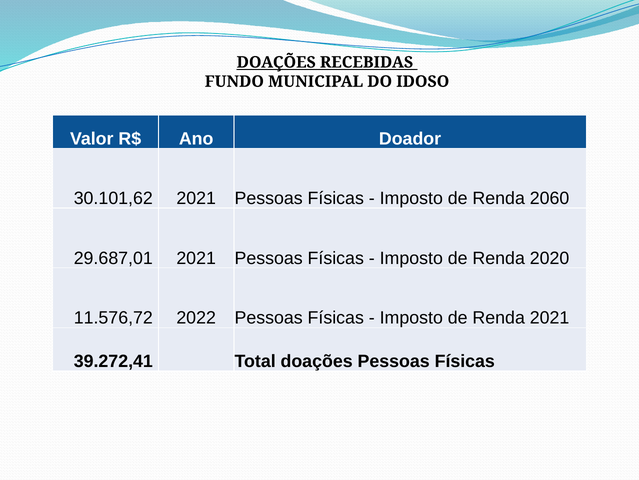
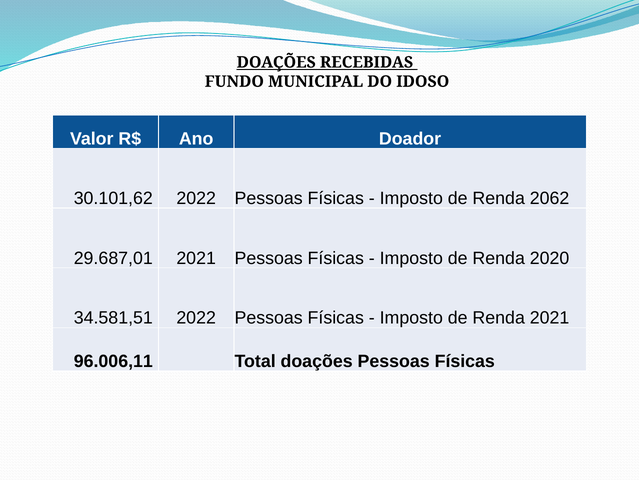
30.101,62 2021: 2021 -> 2022
2060: 2060 -> 2062
11.576,72: 11.576,72 -> 34.581,51
39.272,41: 39.272,41 -> 96.006,11
